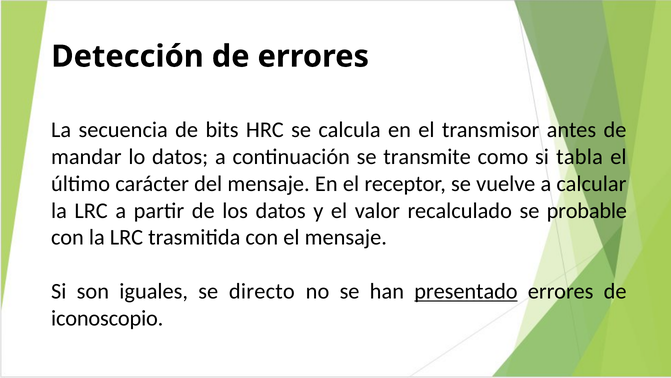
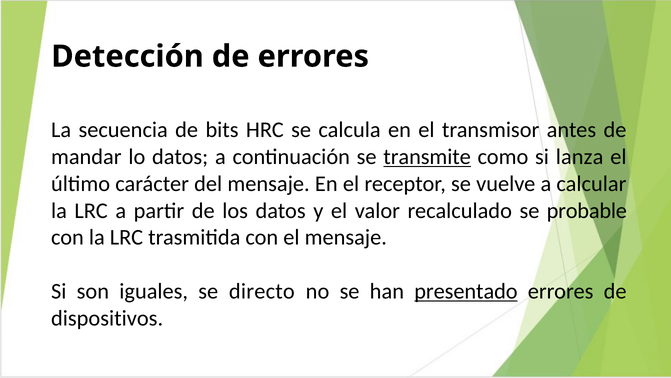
transmite underline: none -> present
tabla: tabla -> lanza
iconoscopio: iconoscopio -> dispositivos
